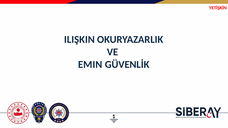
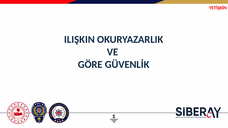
EMIN: EMIN -> GÖRE
